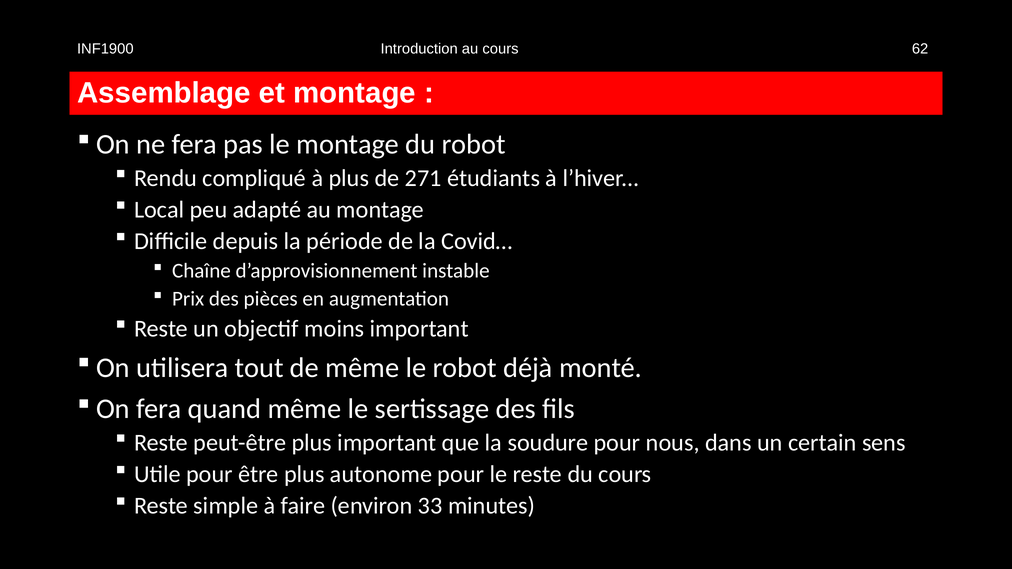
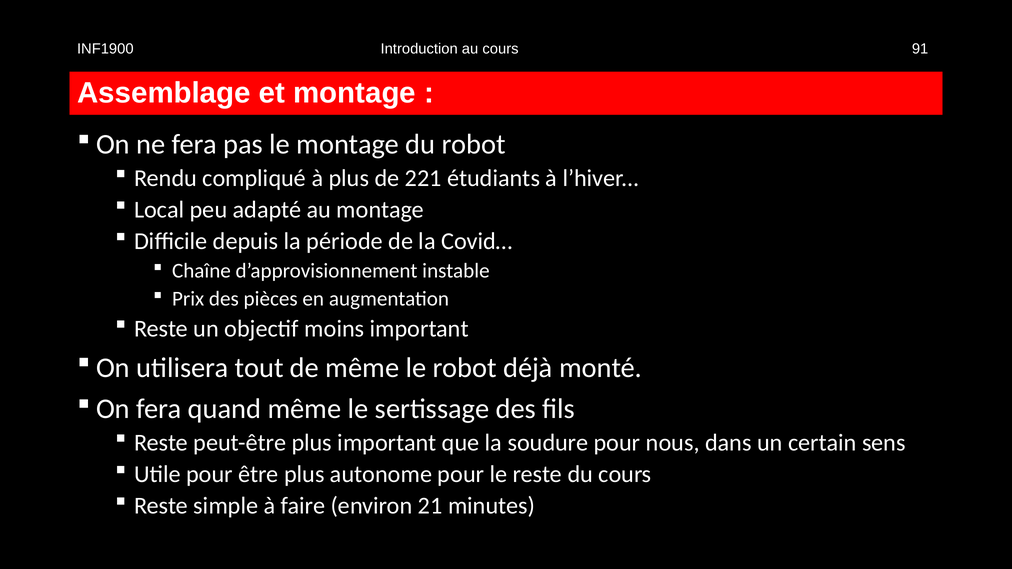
62: 62 -> 91
271: 271 -> 221
33: 33 -> 21
